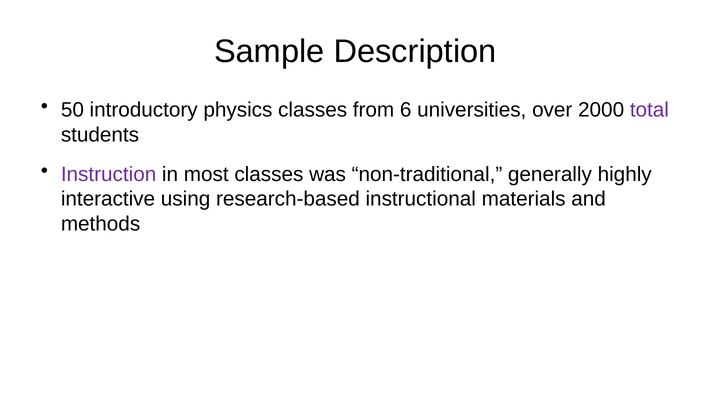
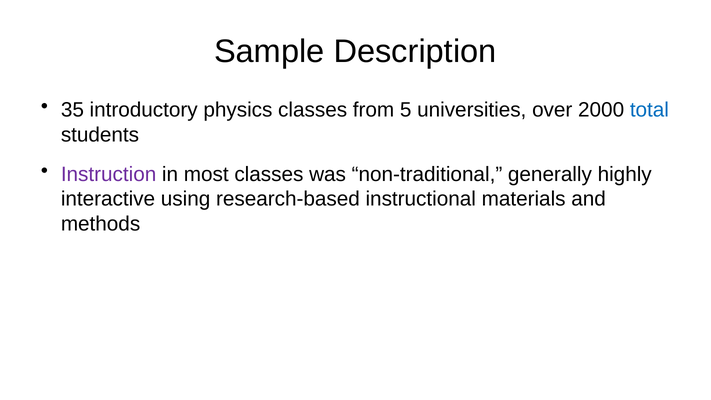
50: 50 -> 35
6: 6 -> 5
total colour: purple -> blue
